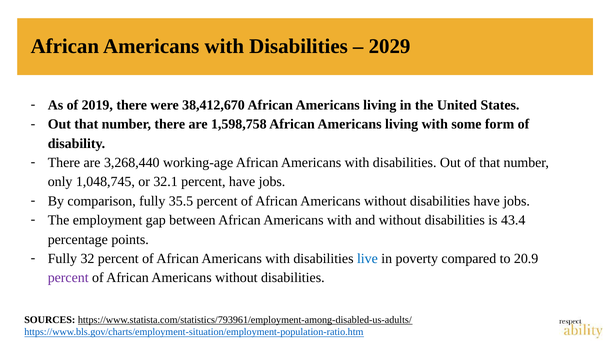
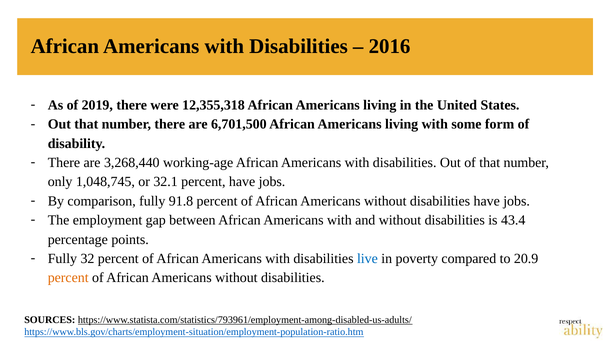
2029: 2029 -> 2016
38,412,670: 38,412,670 -> 12,355,318
1,598,758: 1,598,758 -> 6,701,500
35.5: 35.5 -> 91.8
percent at (68, 278) colour: purple -> orange
